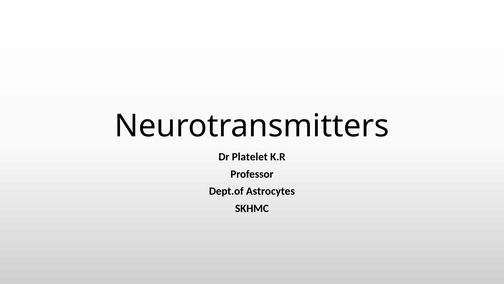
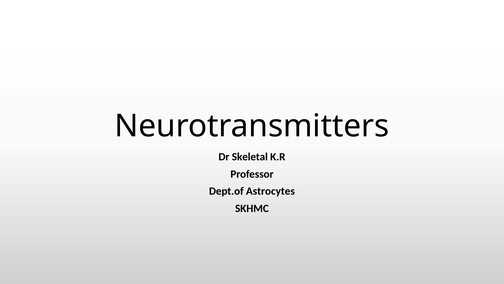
Platelet: Platelet -> Skeletal
